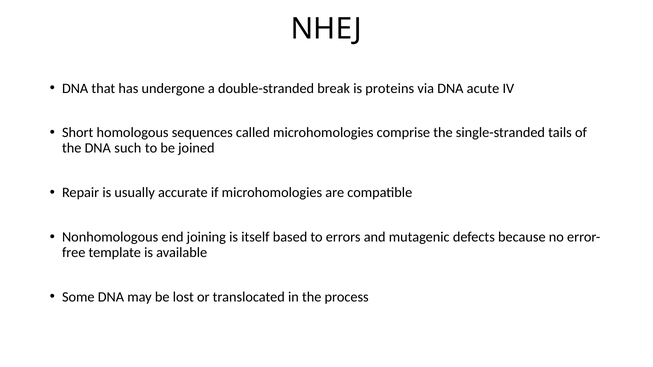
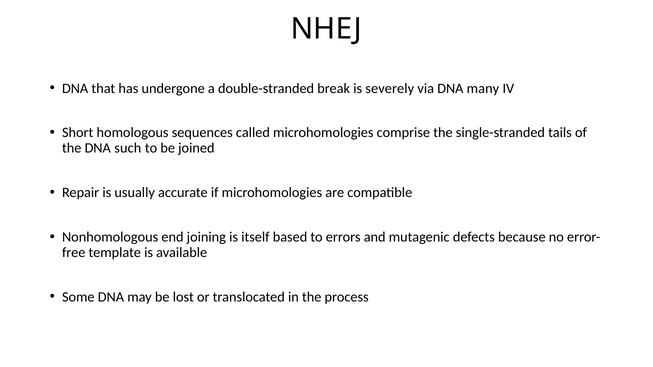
proteins: proteins -> severely
acute: acute -> many
